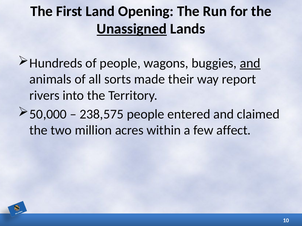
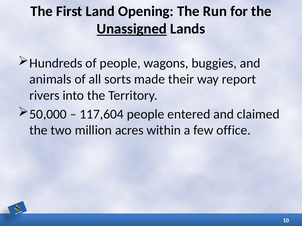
and at (250, 63) underline: present -> none
238,575: 238,575 -> 117,604
affect: affect -> office
